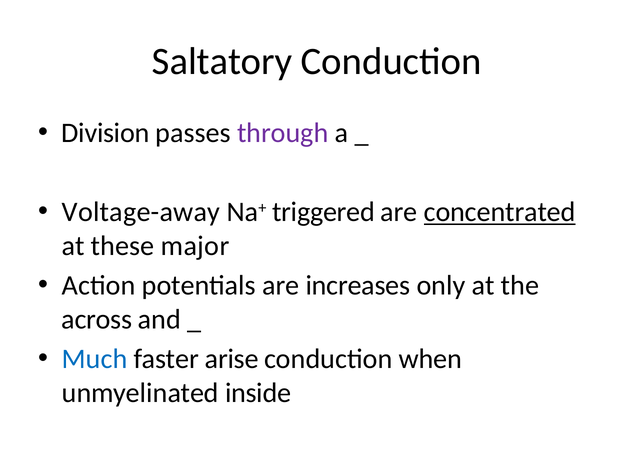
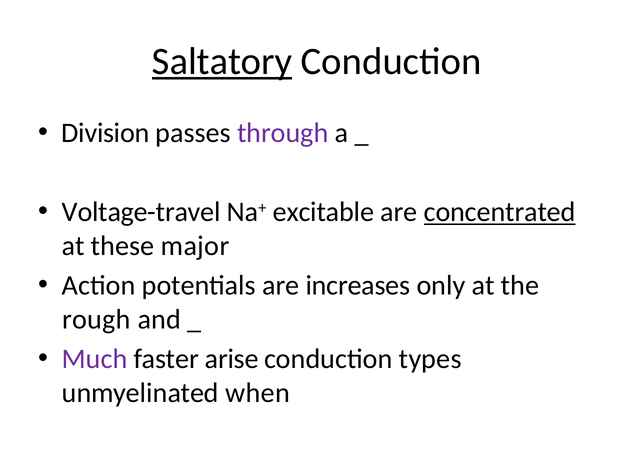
Saltatory underline: none -> present
Voltage-away: Voltage-away -> Voltage-travel
triggered: triggered -> excitable
across: across -> rough
Much colour: blue -> purple
when: when -> types
inside: inside -> when
